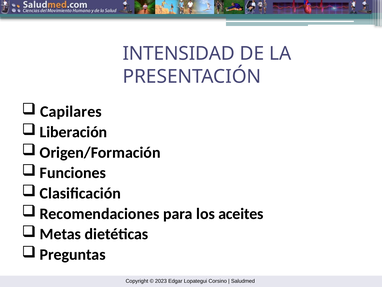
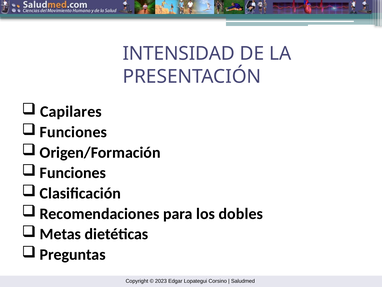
Liberación at (74, 132): Liberación -> Funciones
aceites: aceites -> dobles
